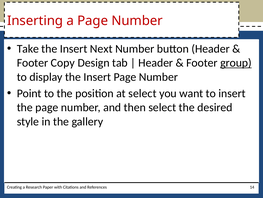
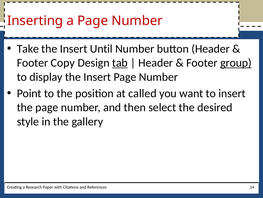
Next: Next -> Until
tab underline: none -> present
at select: select -> called
